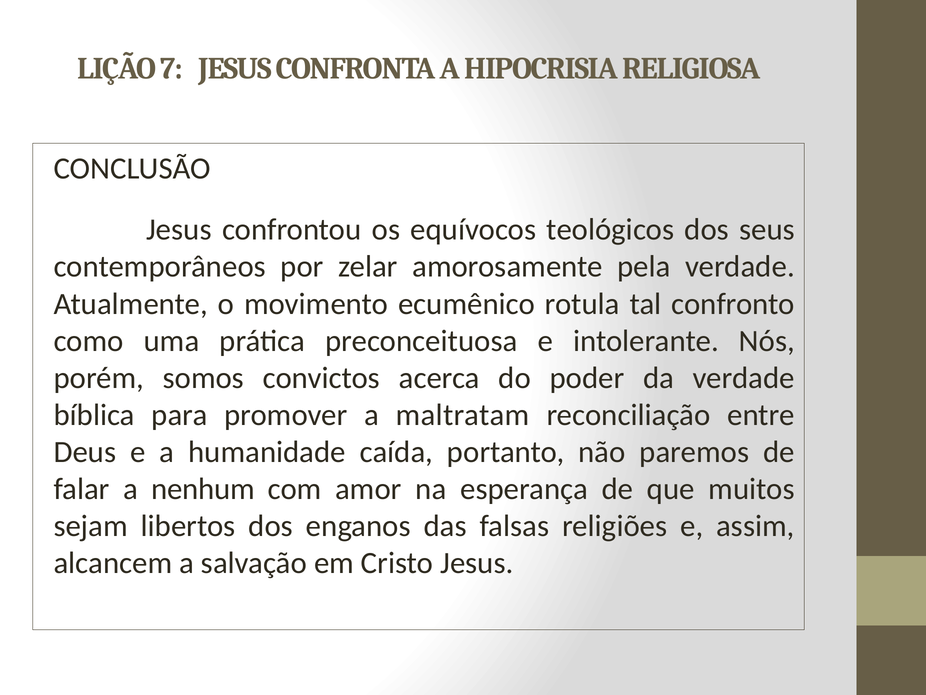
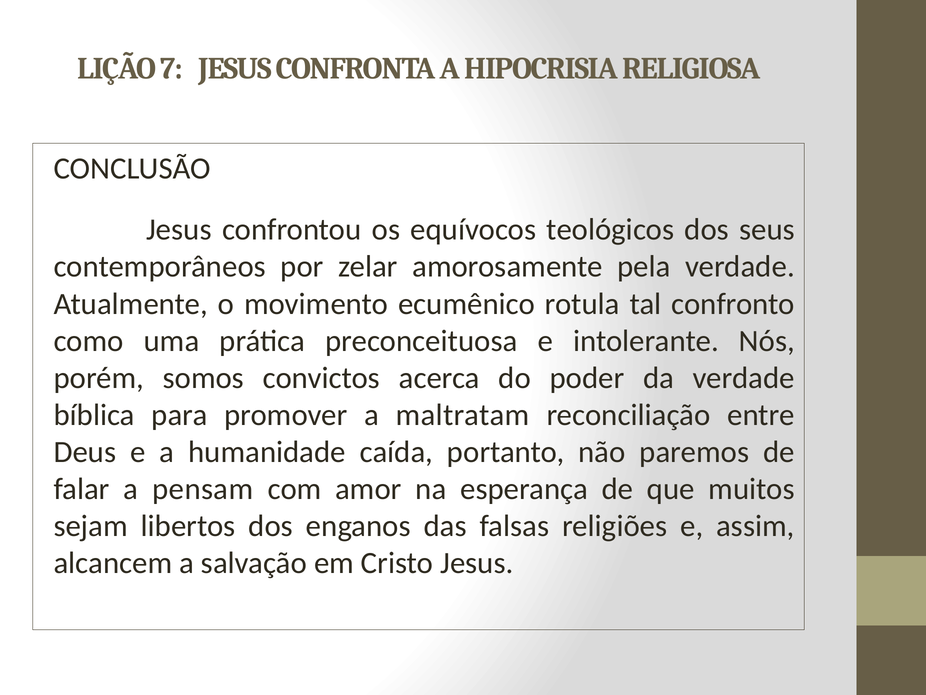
nenhum: nenhum -> pensam
